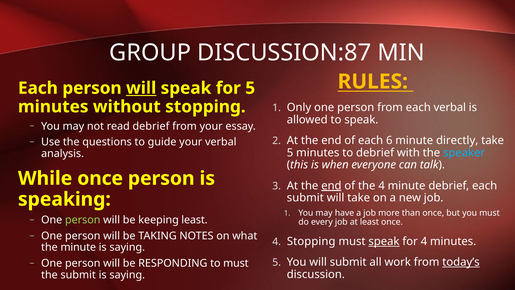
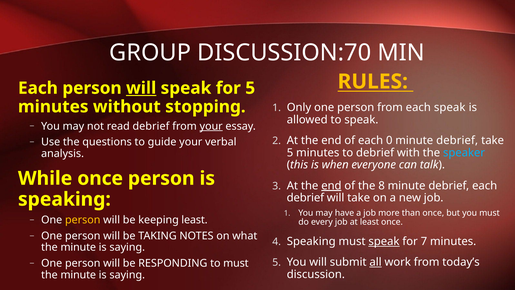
DISCUSSION:87: DISCUSSION:87 -> DISCUSSION:70
each verbal: verbal -> speak
your at (211, 126) underline: none -> present
6: 6 -> 0
directly at (457, 140): directly -> debrief
the 4: 4 -> 8
submit at (305, 198): submit -> debrief
person at (83, 220) colour: light green -> yellow
Stopping at (311, 241): Stopping -> Speaking
for 4: 4 -> 7
all underline: none -> present
today’s underline: present -> none
submit at (78, 275): submit -> minute
